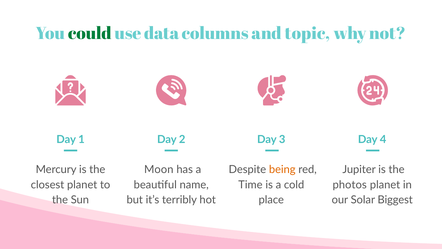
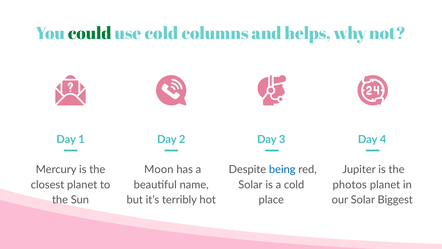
use data: data -> cold
topic: topic -> helps
being colour: orange -> blue
Time at (250, 184): Time -> Solar
